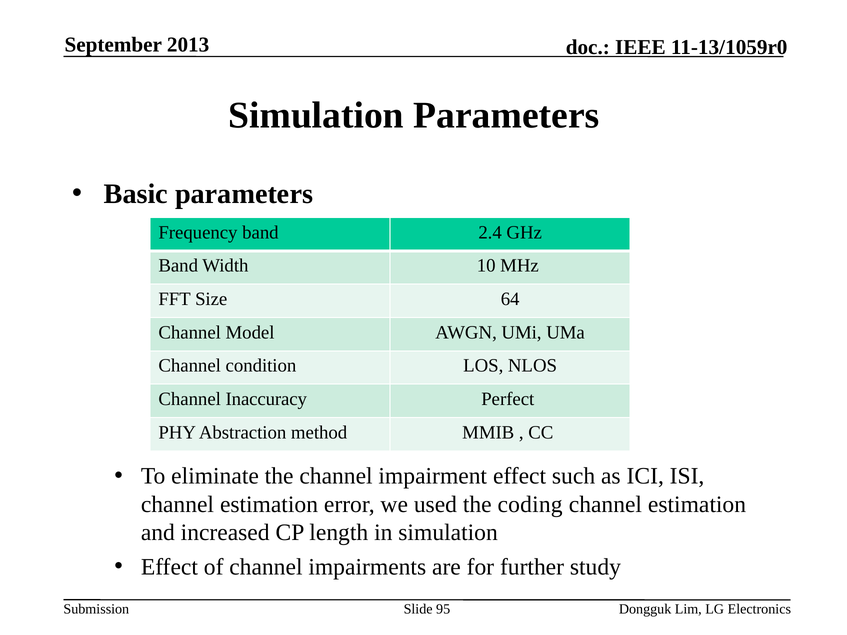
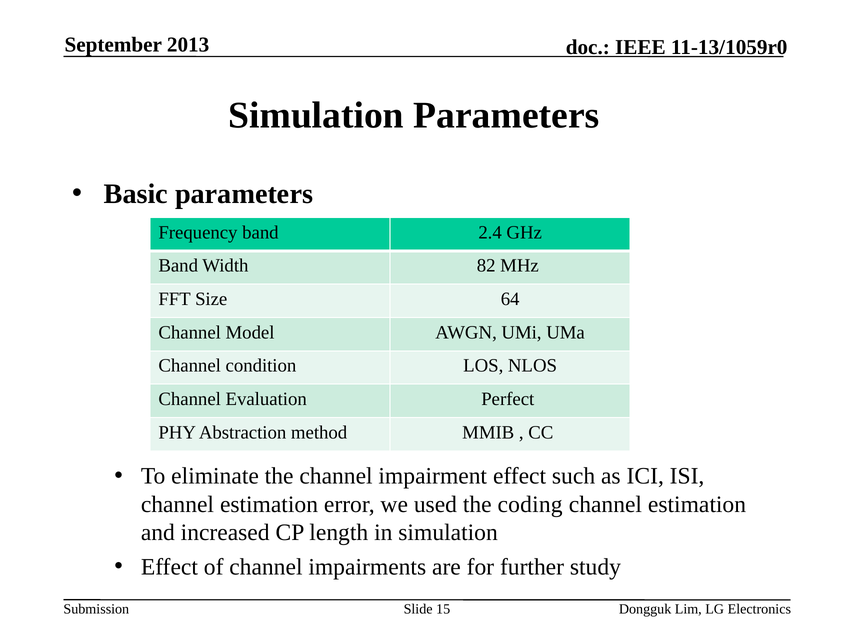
10: 10 -> 82
Inaccuracy: Inaccuracy -> Evaluation
95: 95 -> 15
